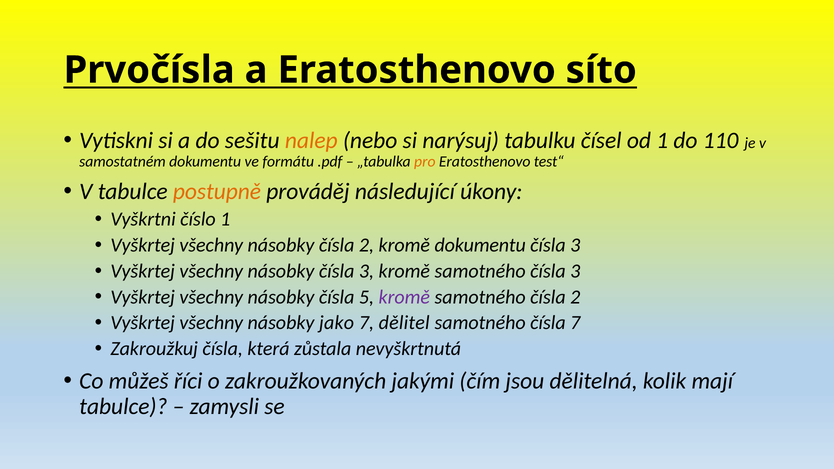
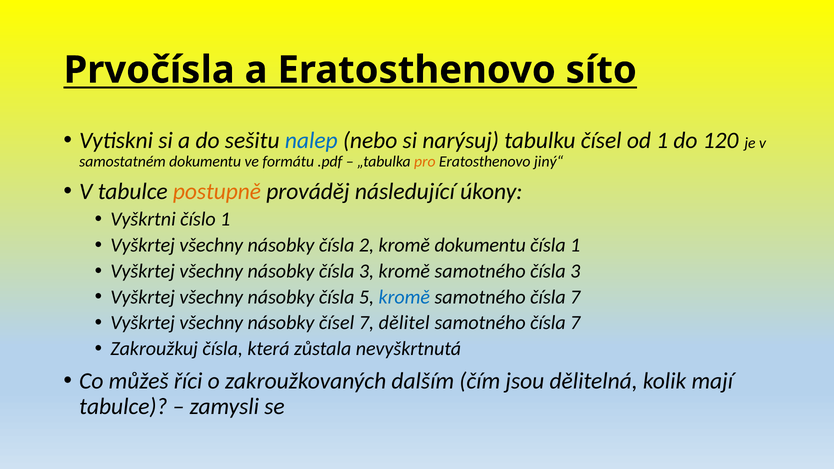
nalep colour: orange -> blue
110: 110 -> 120
test“: test“ -> jiný“
3 at (575, 245): 3 -> 1
kromě at (404, 297) colour: purple -> blue
2 at (575, 297): 2 -> 7
násobky jako: jako -> čísel
jakými: jakými -> dalším
